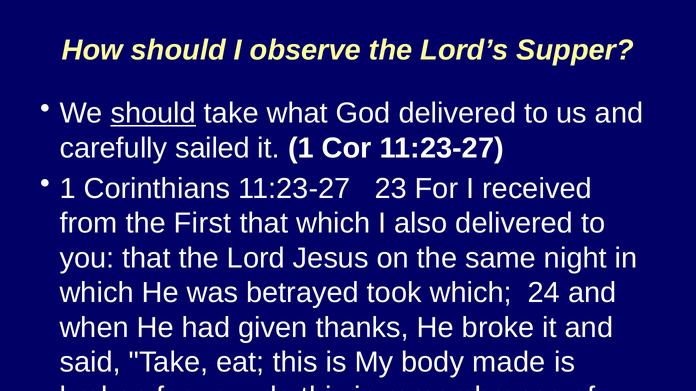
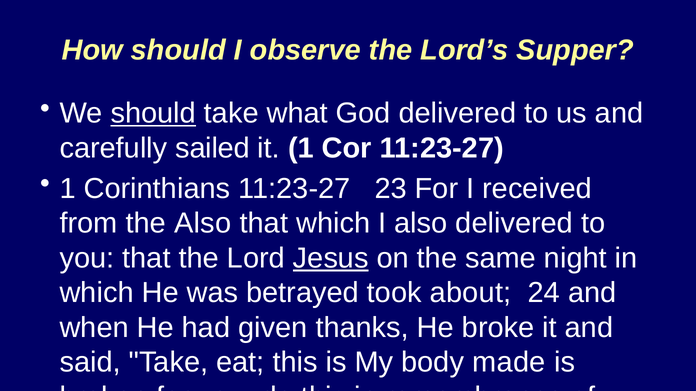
from the First: First -> Also
Jesus at (331, 258) underline: none -> present
took which: which -> about
